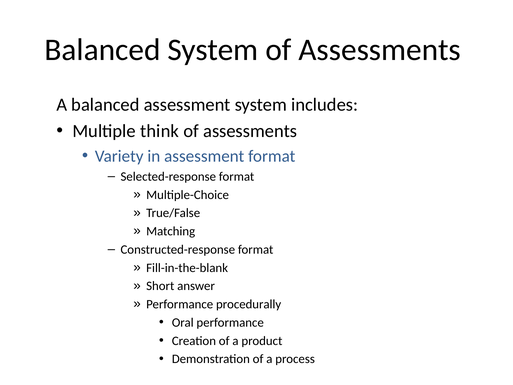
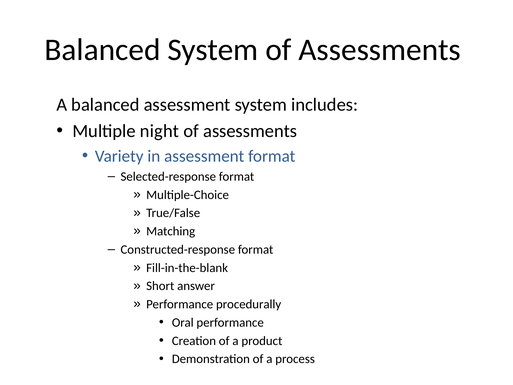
think: think -> night
